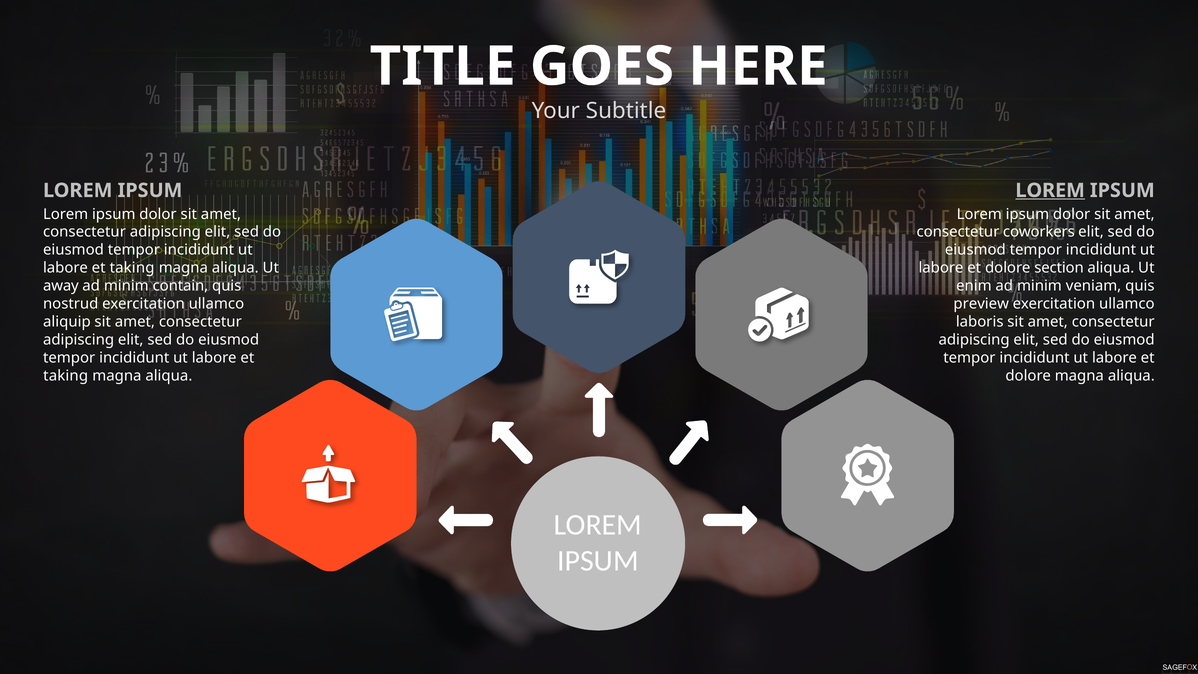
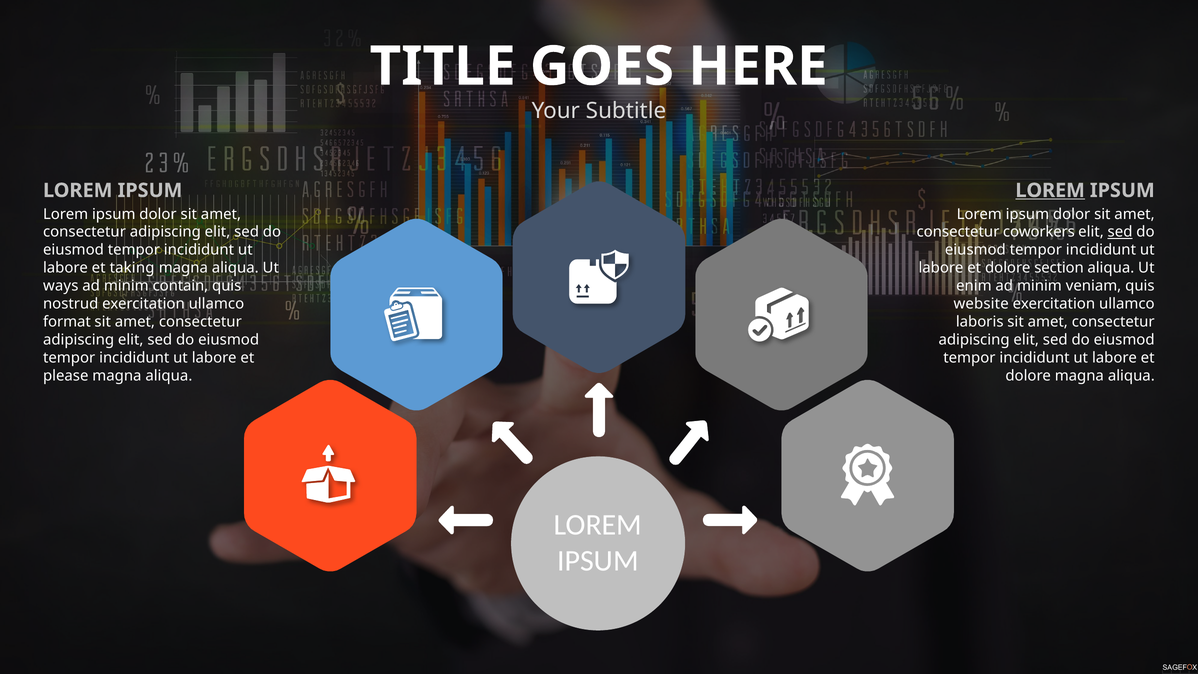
sed at (1120, 232) underline: none -> present
away: away -> ways
preview: preview -> website
aliquip: aliquip -> format
taking at (66, 376): taking -> please
